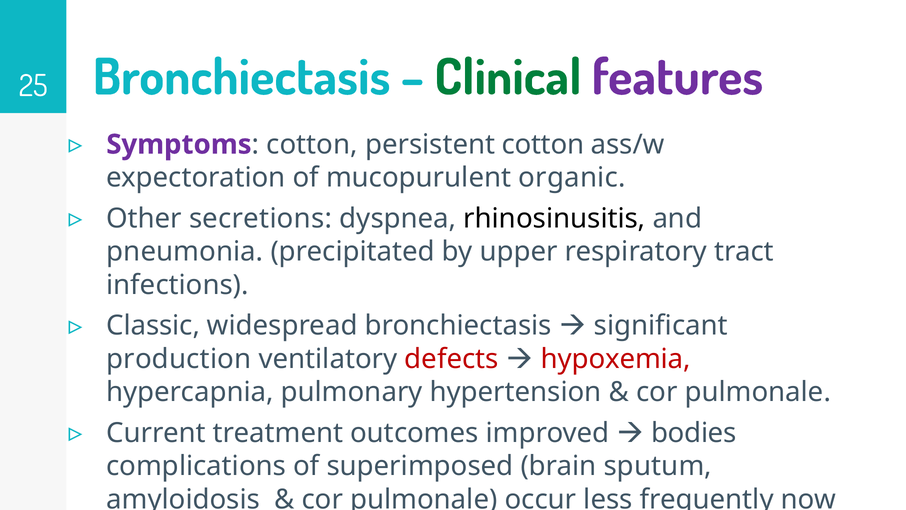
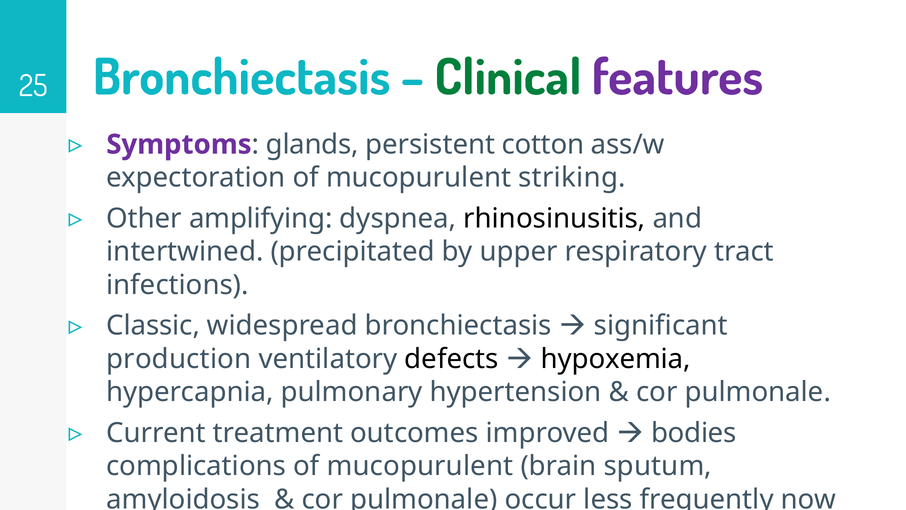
cotton at (312, 144): cotton -> glands
organic: organic -> striking
secretions: secretions -> amplifying
pneumonia: pneumonia -> intertwined
defects colour: red -> black
hypoxemia colour: red -> black
complications of superimposed: superimposed -> mucopurulent
